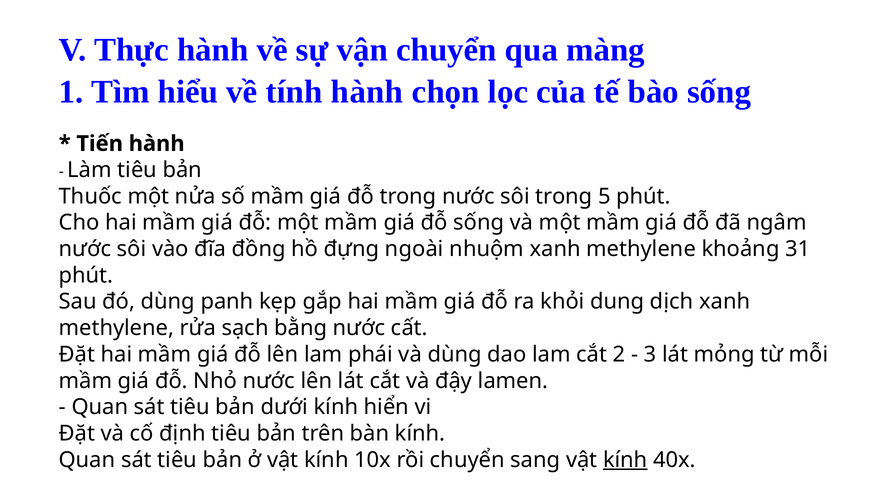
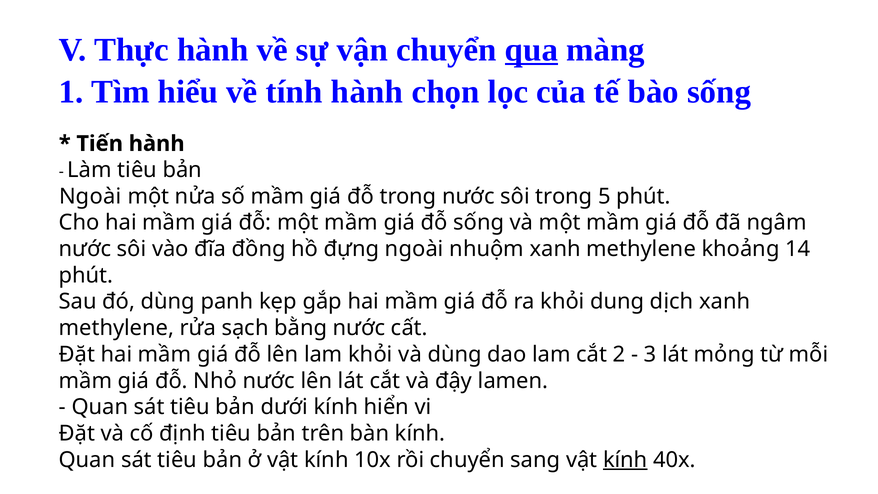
qua underline: none -> present
Thuốc at (90, 196): Thuốc -> Ngoài
31: 31 -> 14
lam phái: phái -> khỏi
